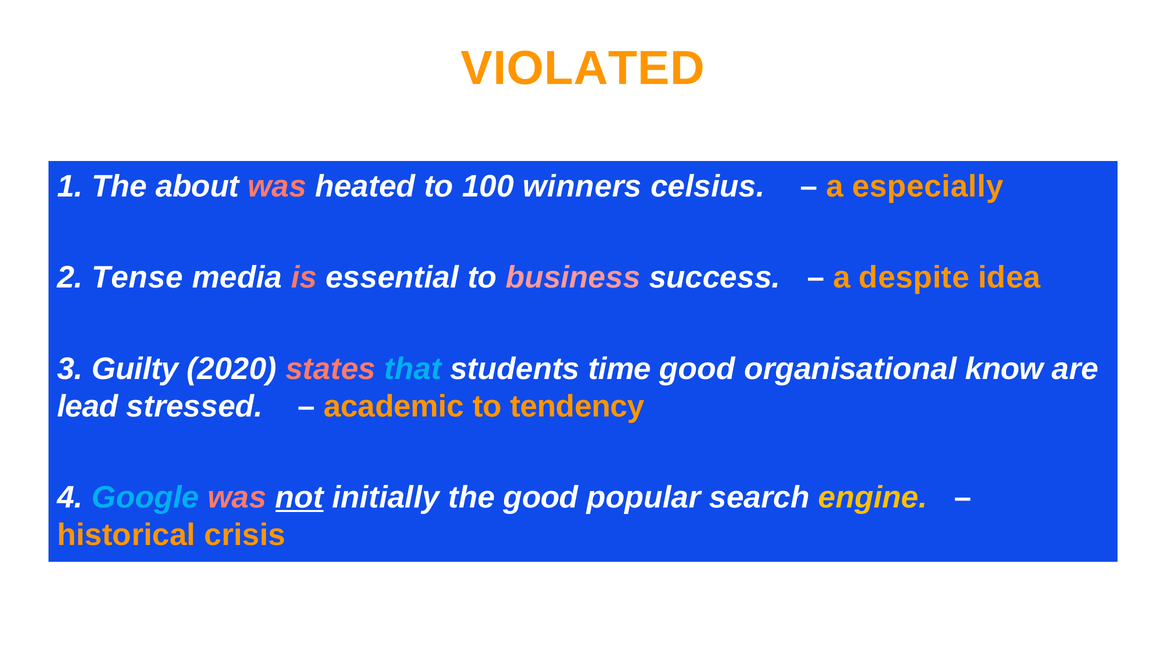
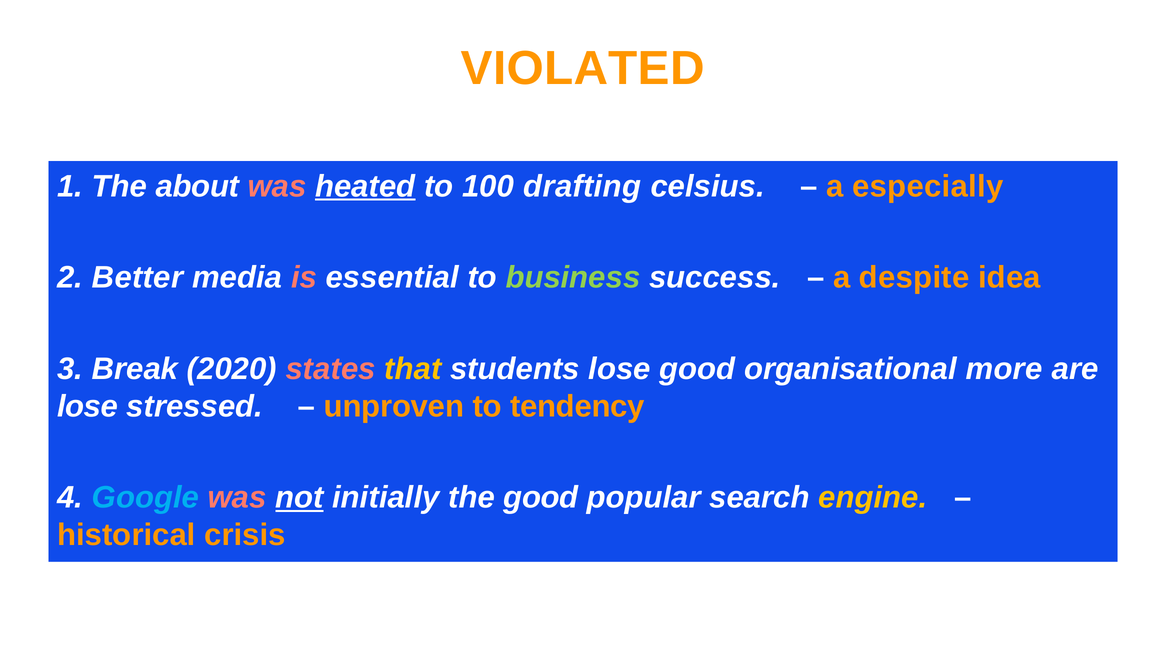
heated underline: none -> present
winners: winners -> drafting
Tense: Tense -> Better
business colour: pink -> light green
Guilty: Guilty -> Break
that colour: light blue -> yellow
students time: time -> lose
know: know -> more
lead at (88, 407): lead -> lose
academic: academic -> unproven
